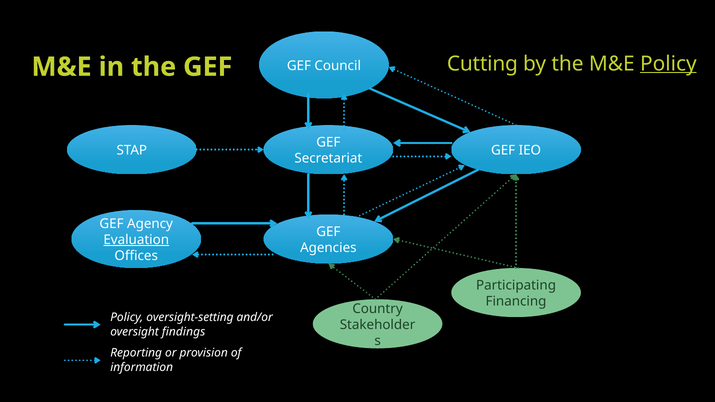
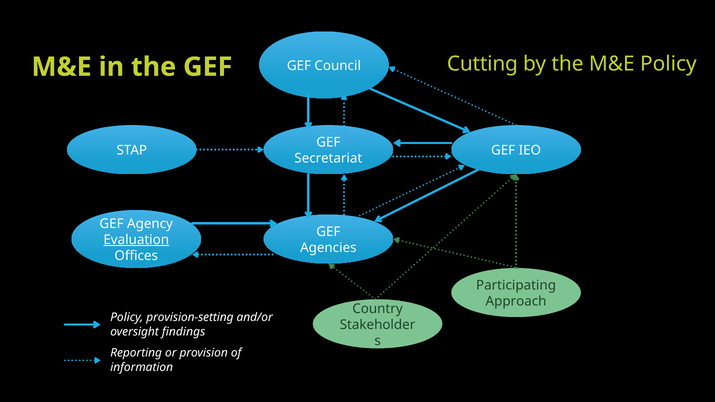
Policy at (668, 64) underline: present -> none
Financing: Financing -> Approach
oversight-setting: oversight-setting -> provision-setting
